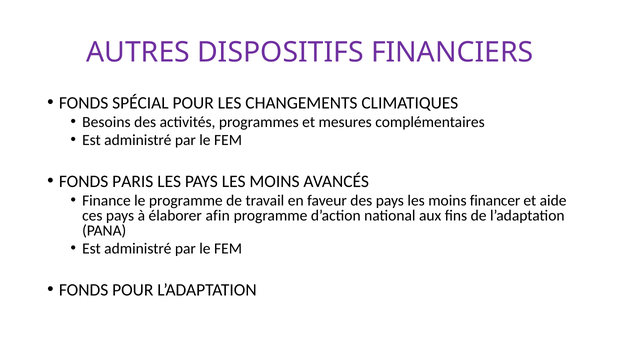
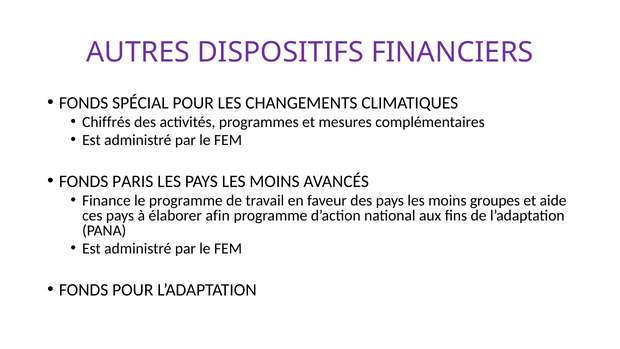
Besoins: Besoins -> Chiffrés
financer: financer -> groupes
